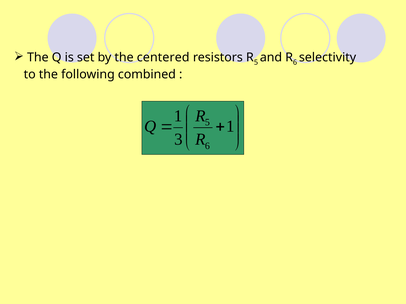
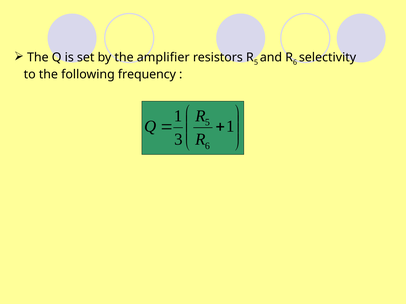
centered: centered -> amplifier
combined: combined -> frequency
